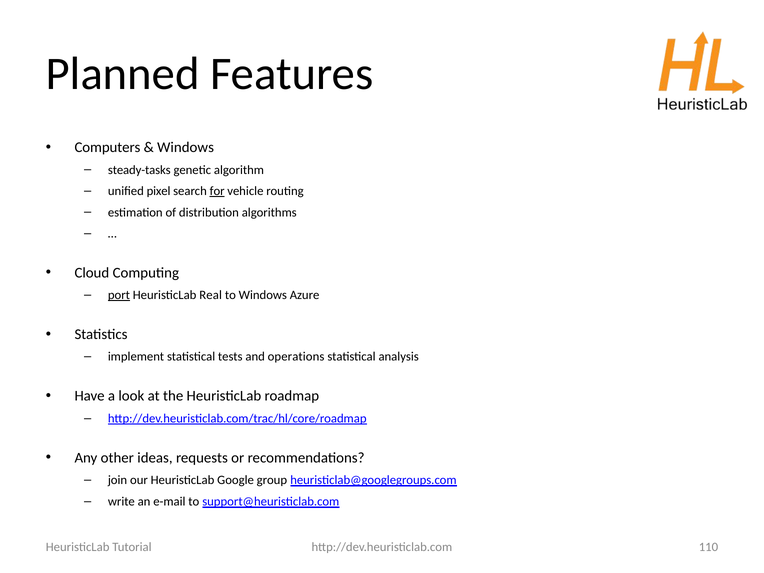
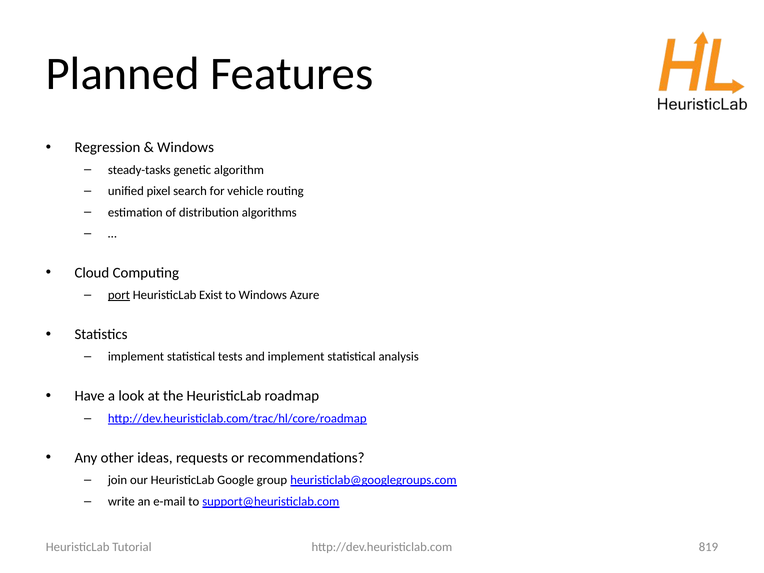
Computers: Computers -> Regression
for underline: present -> none
Real: Real -> Exist
and operations: operations -> implement
110: 110 -> 819
